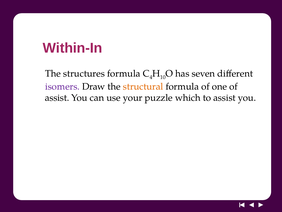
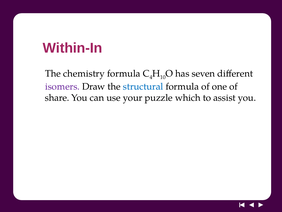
structures: structures -> chemistry
structural colour: orange -> blue
assist at (57, 98): assist -> share
